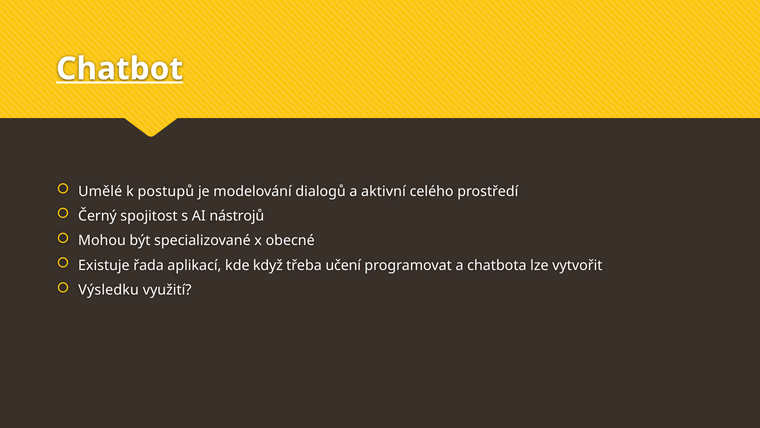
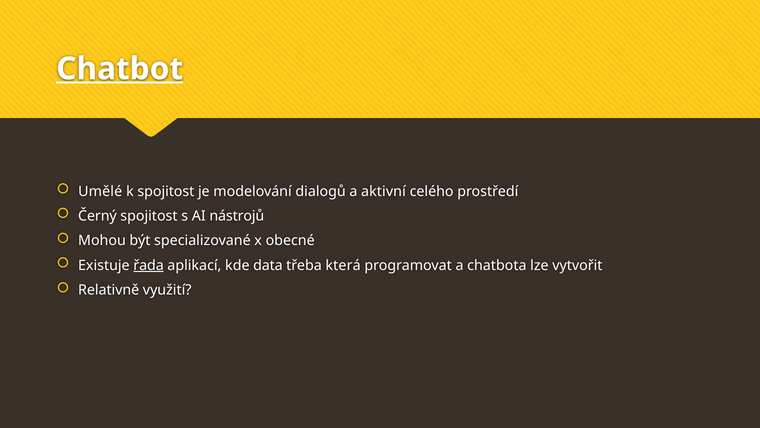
k postupů: postupů -> spojitost
řada underline: none -> present
když: když -> data
učení: učení -> která
Výsledku: Výsledku -> Relativně
